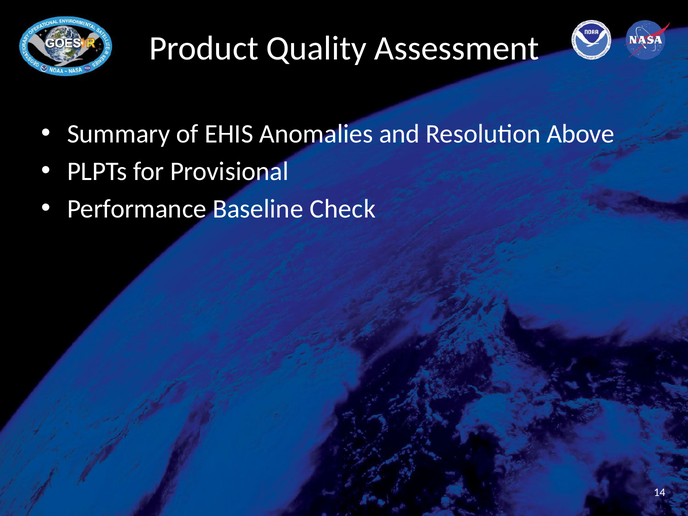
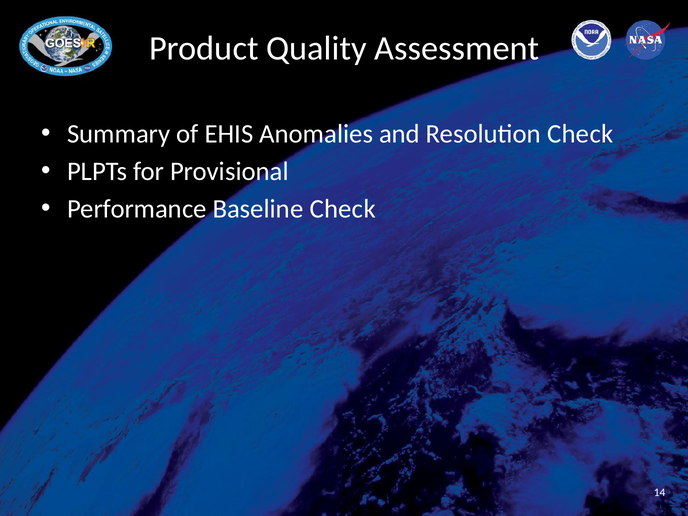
Resolution Above: Above -> Check
